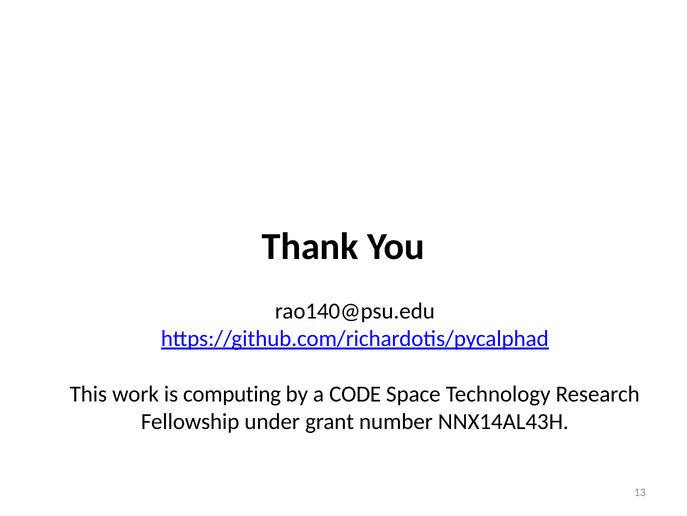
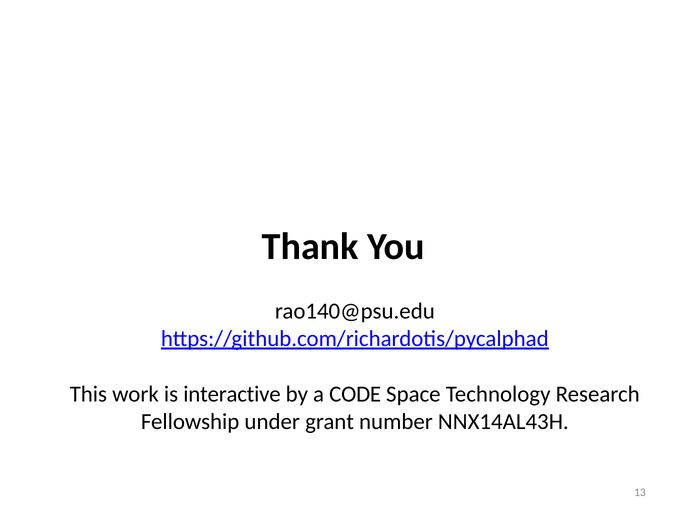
computing: computing -> interactive
